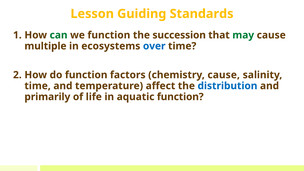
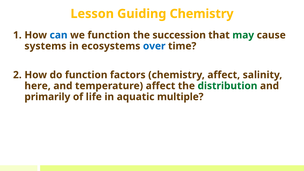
Guiding Standards: Standards -> Chemistry
can colour: green -> blue
multiple: multiple -> systems
chemistry cause: cause -> affect
time at (38, 86): time -> here
distribution colour: blue -> green
aquatic function: function -> multiple
